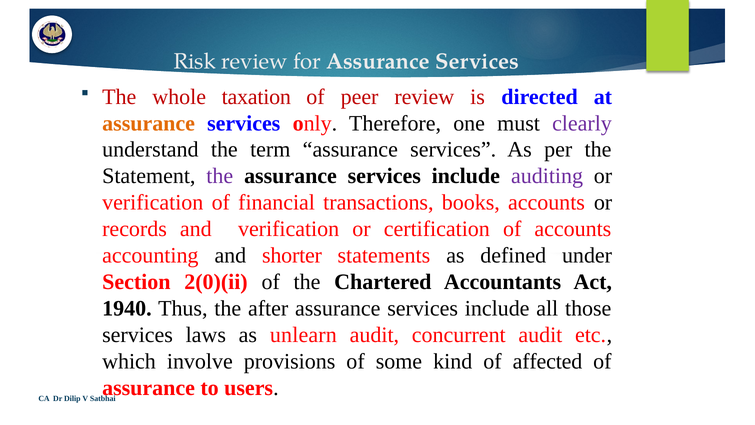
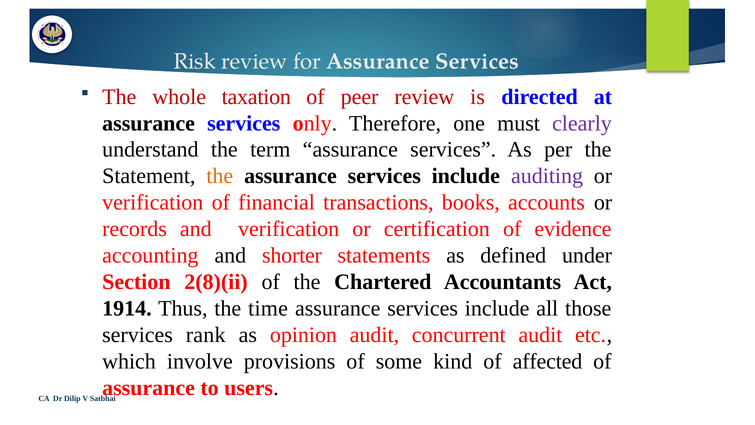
assurance at (149, 123) colour: orange -> black
the at (220, 176) colour: purple -> orange
of accounts: accounts -> evidence
2(0)(ii: 2(0)(ii -> 2(8)(ii
1940: 1940 -> 1914
after: after -> time
laws: laws -> rank
unlearn: unlearn -> opinion
